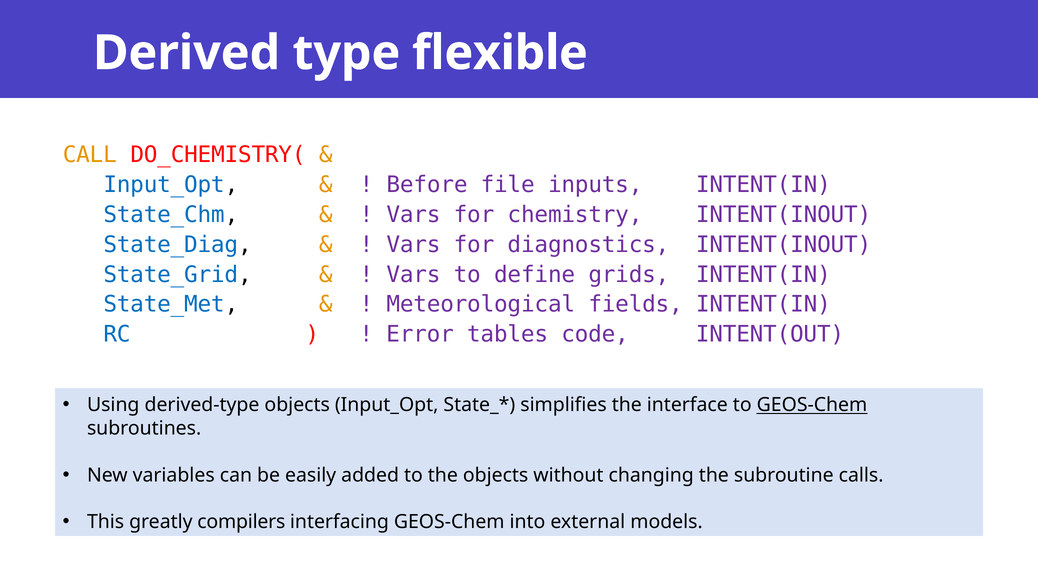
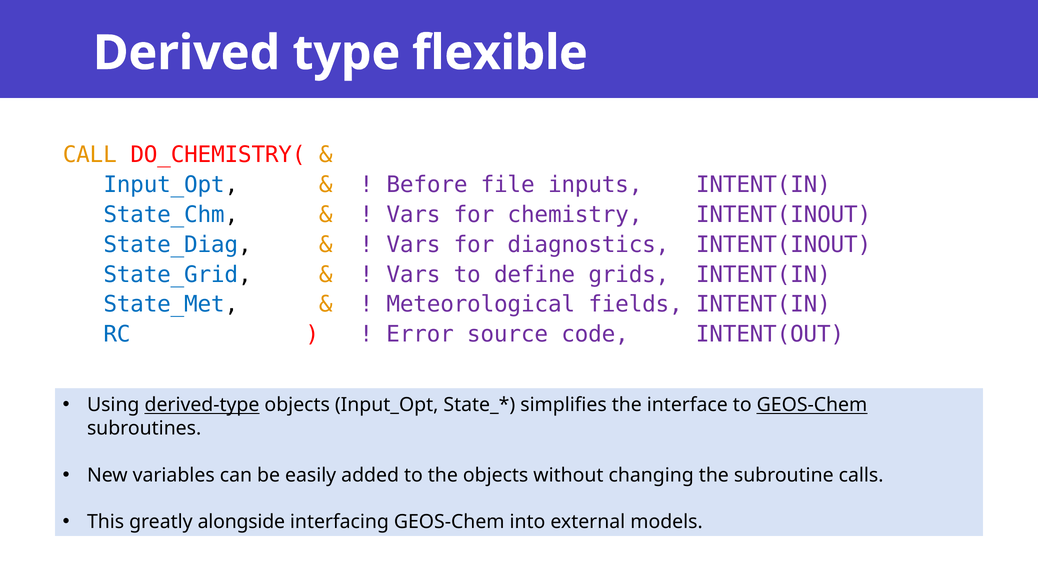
tables: tables -> source
derived-type underline: none -> present
compilers: compilers -> alongside
